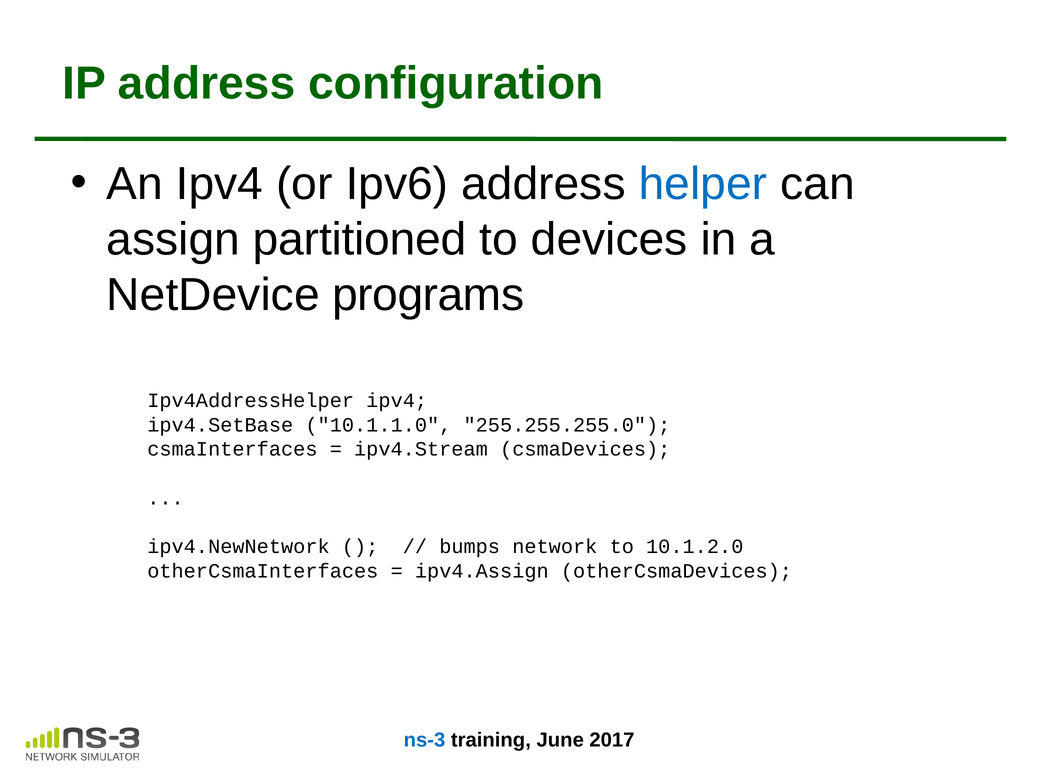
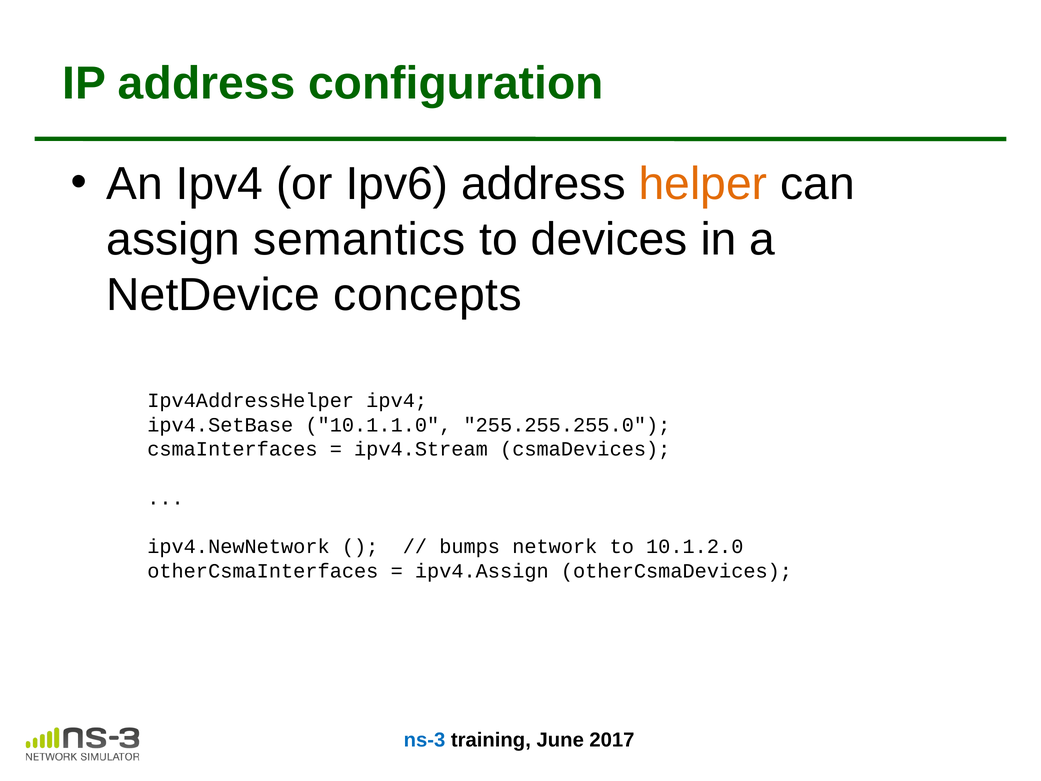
helper colour: blue -> orange
partitioned: partitioned -> semantics
programs: programs -> concepts
